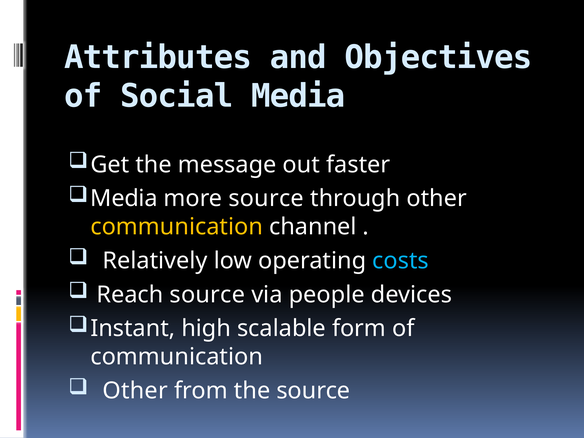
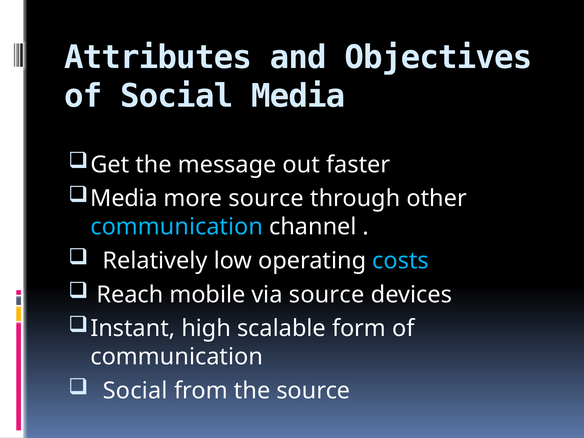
communication at (177, 227) colour: yellow -> light blue
Reach source: source -> mobile
via people: people -> source
Other at (135, 391): Other -> Social
